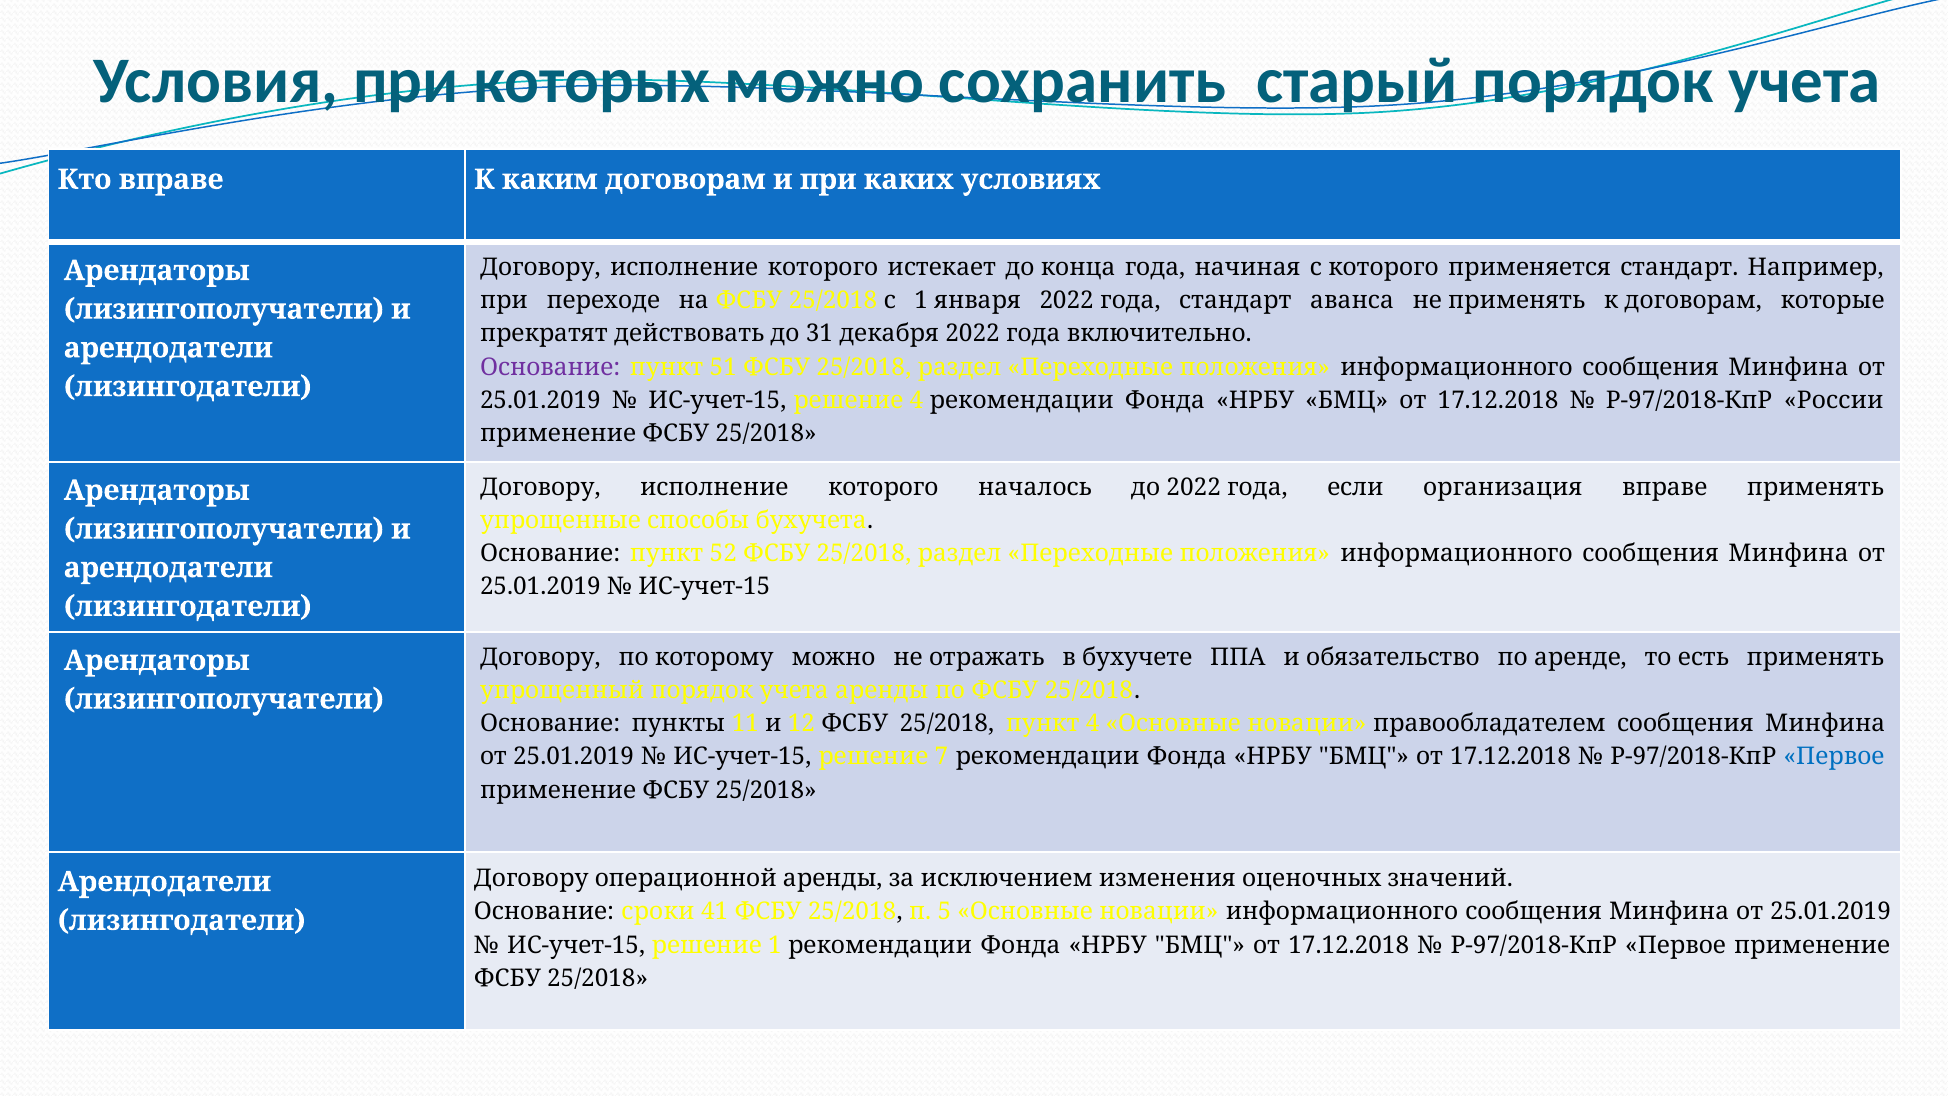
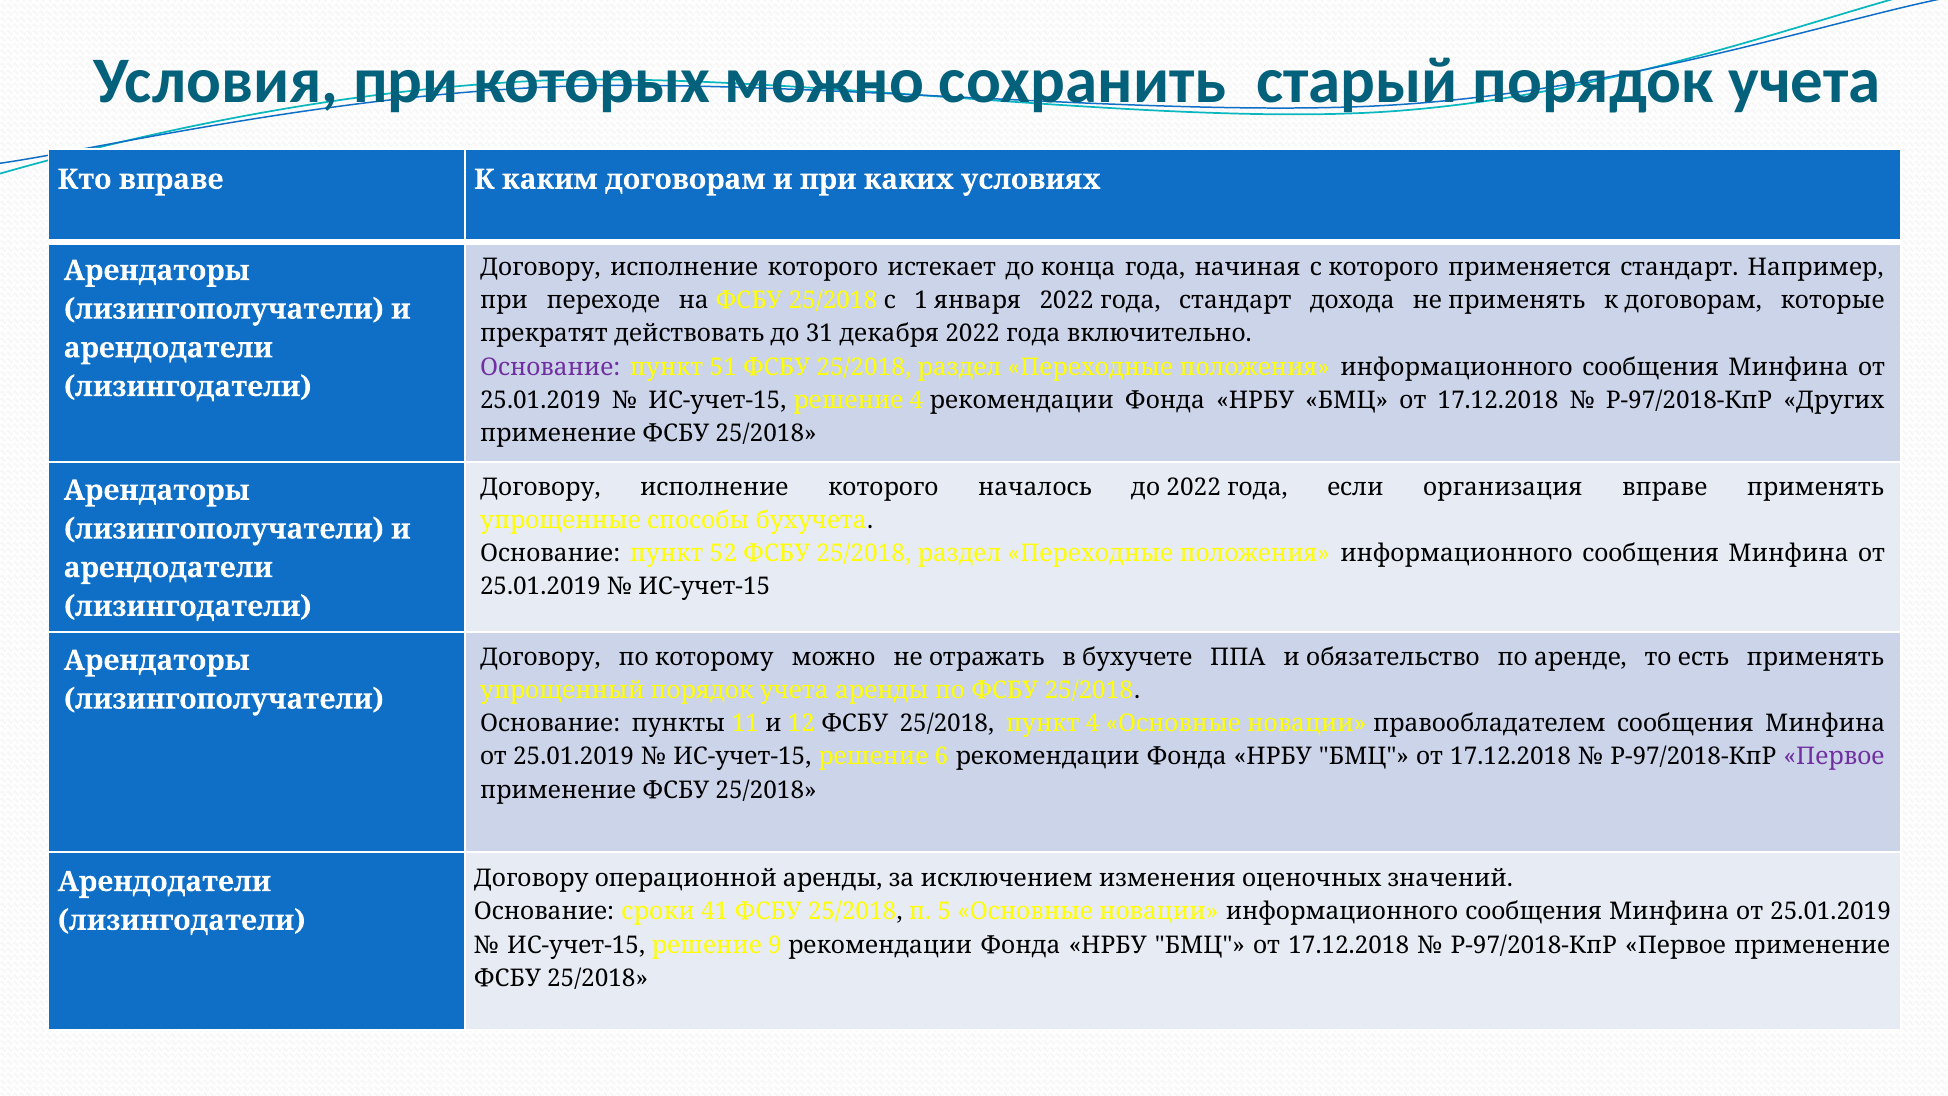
аванса: аванса -> дохода
России: России -> Других
7: 7 -> 6
Первое at (1834, 757) colour: blue -> purple
решение 1: 1 -> 9
